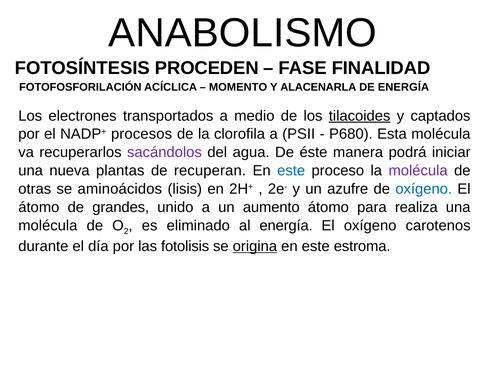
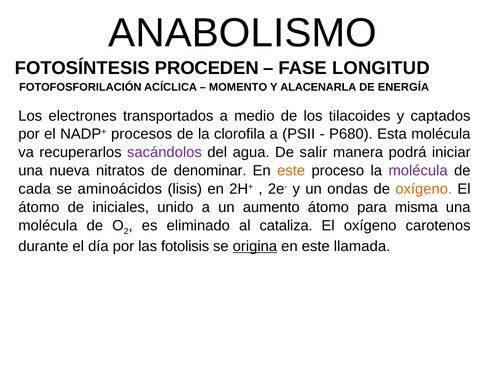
FINALIDAD: FINALIDAD -> LONGITUD
tilacoides underline: present -> none
éste: éste -> salir
plantas: plantas -> nitratos
recuperan: recuperan -> denominar
este at (291, 171) colour: blue -> orange
otras: otras -> cada
azufre: azufre -> ondas
oxígeno at (424, 189) colour: blue -> orange
grandes: grandes -> iniciales
realiza: realiza -> misma
al energía: energía -> cataliza
estroma: estroma -> llamada
